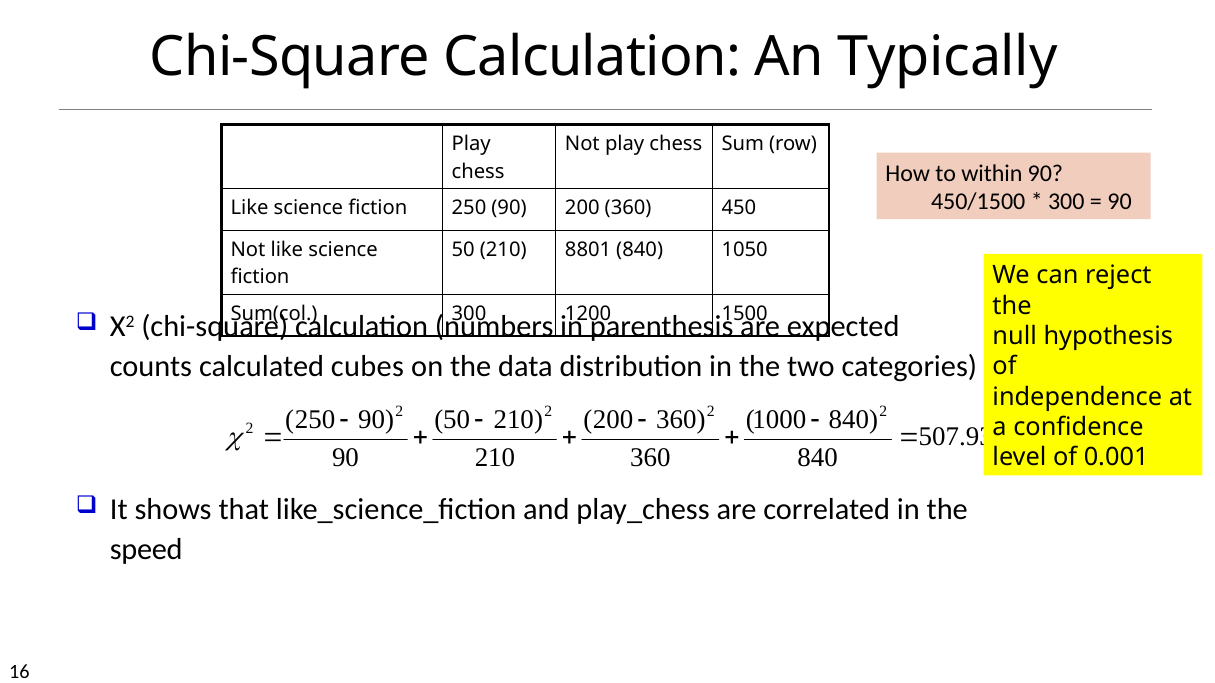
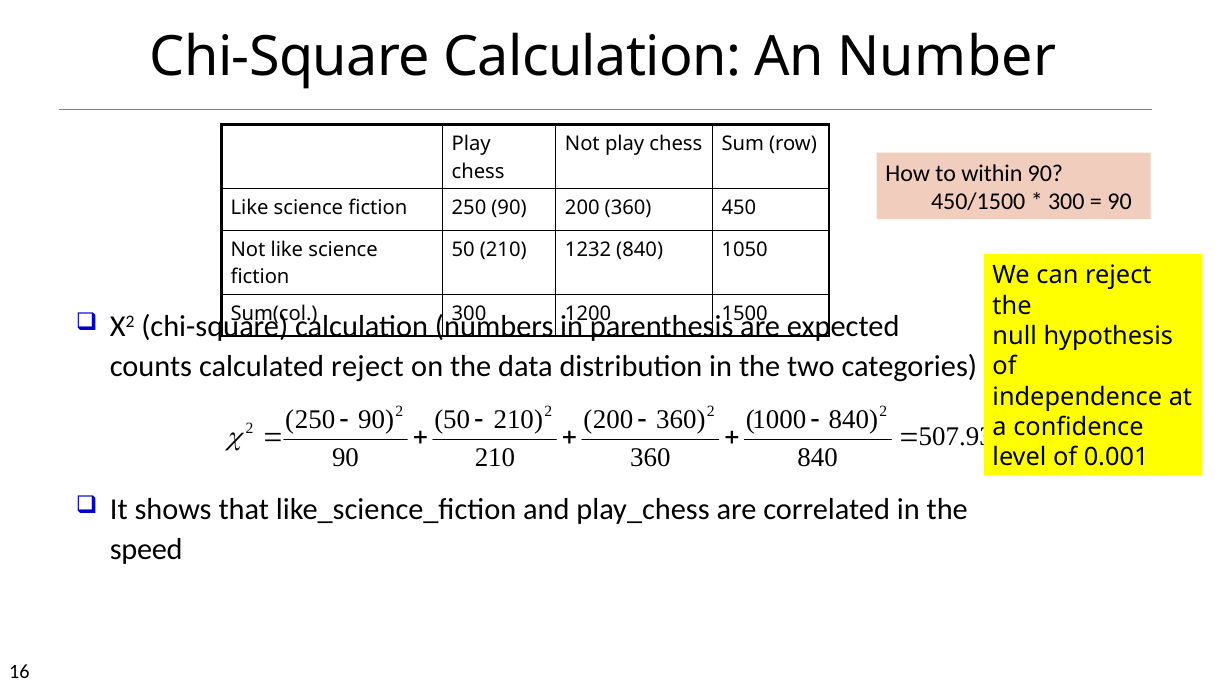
Typically: Typically -> Number
8801: 8801 -> 1232
calculated cubes: cubes -> reject
